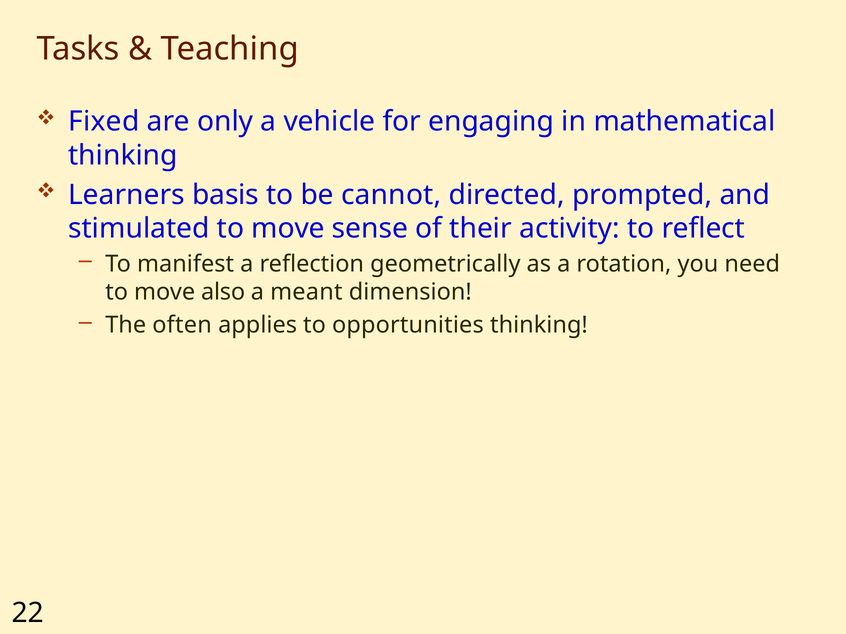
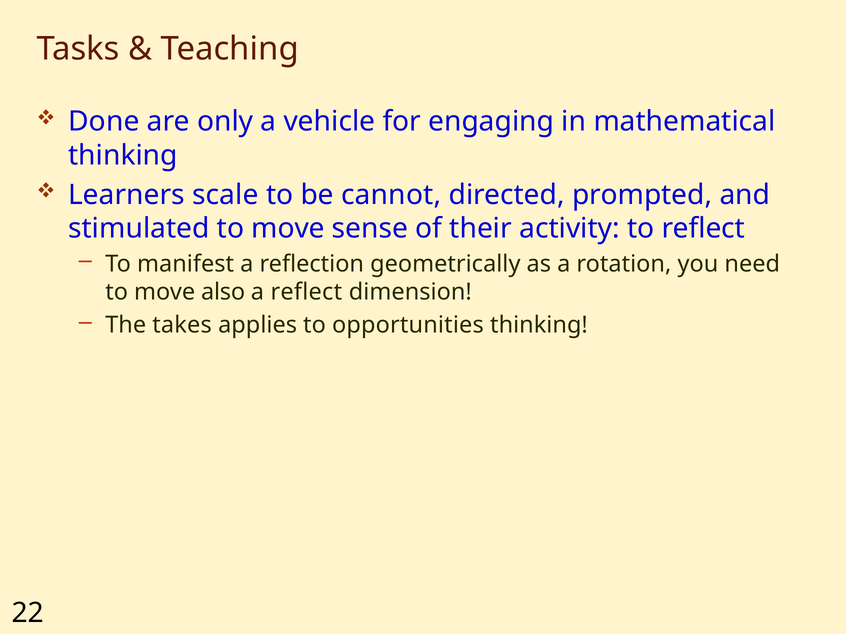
Fixed: Fixed -> Done
basis: basis -> scale
a meant: meant -> reflect
often: often -> takes
